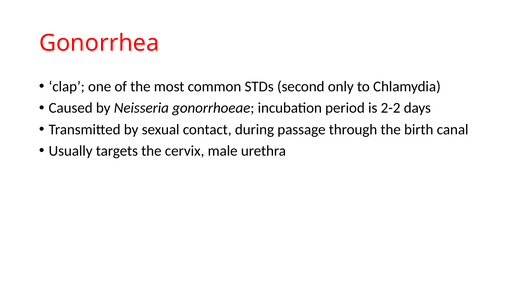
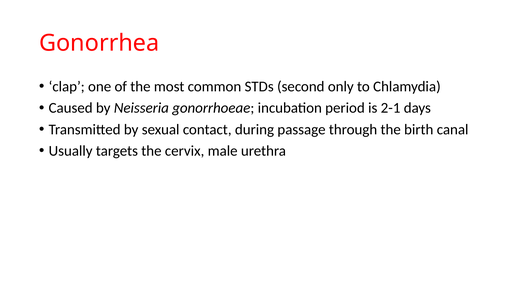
2-2: 2-2 -> 2-1
